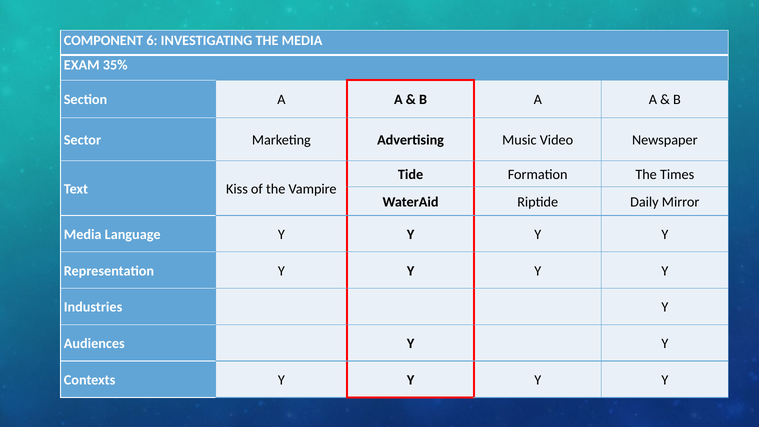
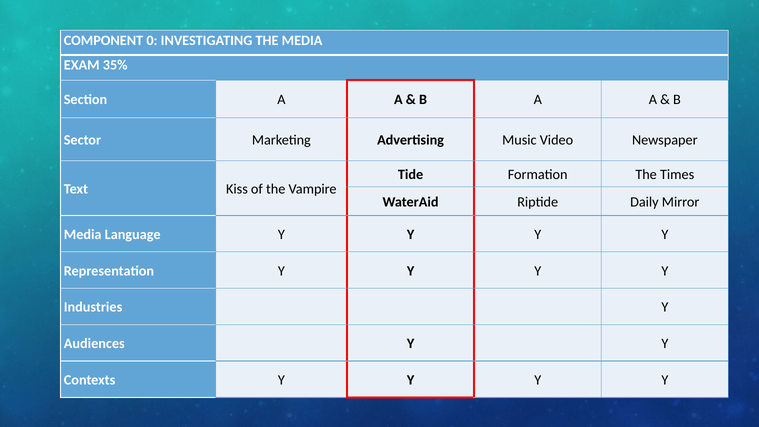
6: 6 -> 0
